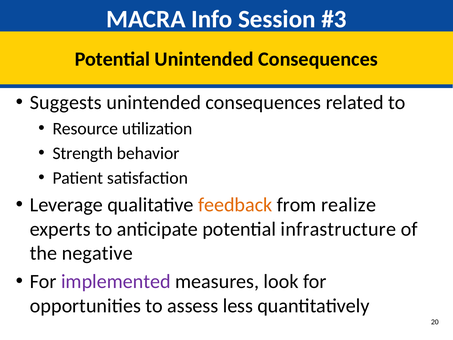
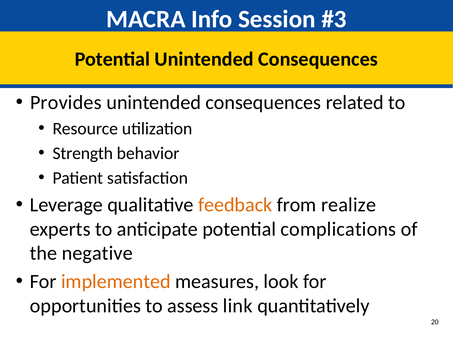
Suggests: Suggests -> Provides
infrastructure: infrastructure -> complications
implemented colour: purple -> orange
less: less -> link
